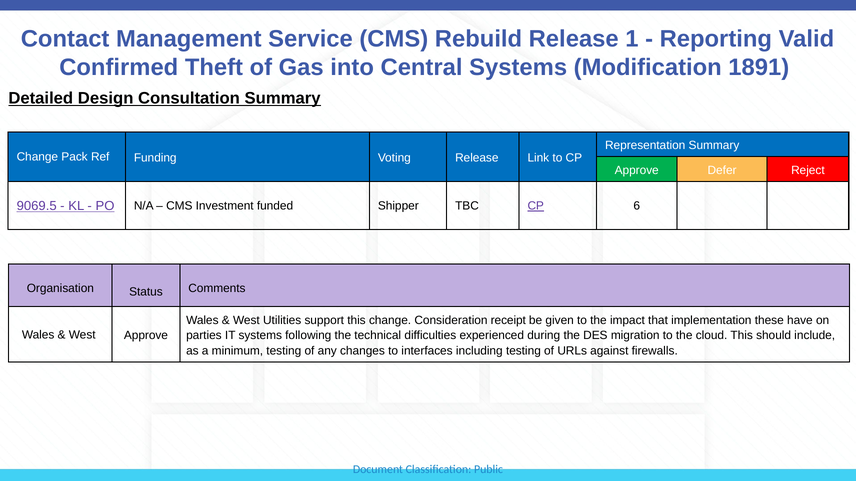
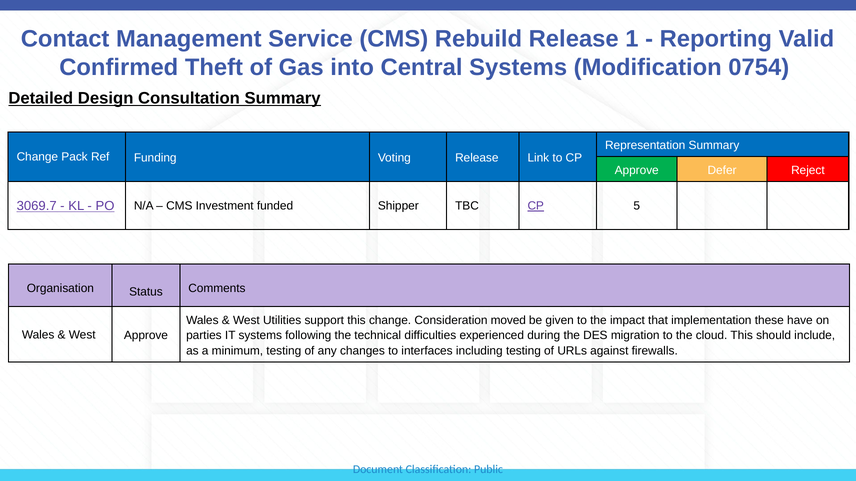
1891: 1891 -> 0754
9069.5: 9069.5 -> 3069.7
6: 6 -> 5
receipt: receipt -> moved
